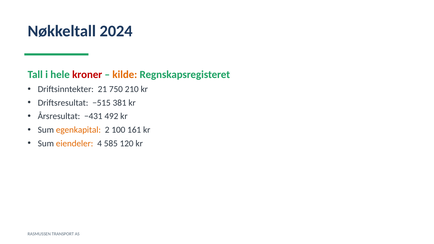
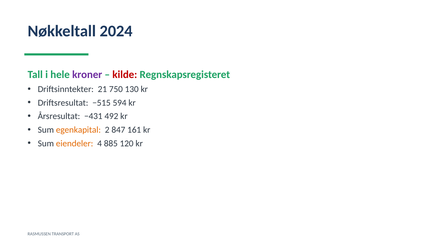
kroner colour: red -> purple
kilde colour: orange -> red
210: 210 -> 130
381: 381 -> 594
100: 100 -> 847
585: 585 -> 885
